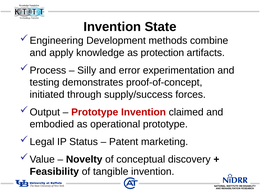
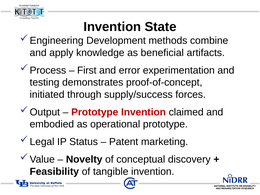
protection: protection -> beneficial
Silly: Silly -> First
